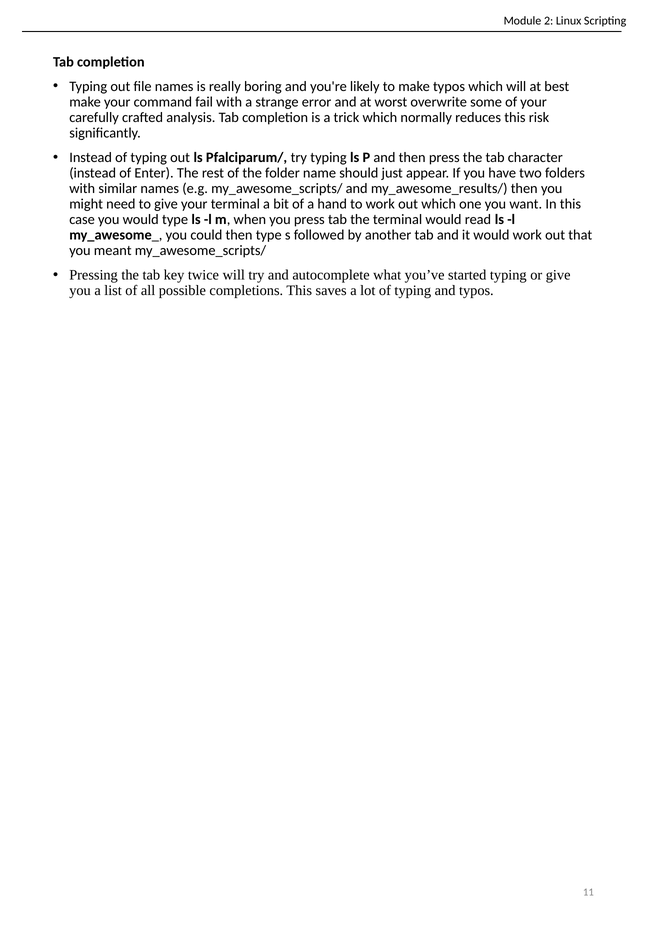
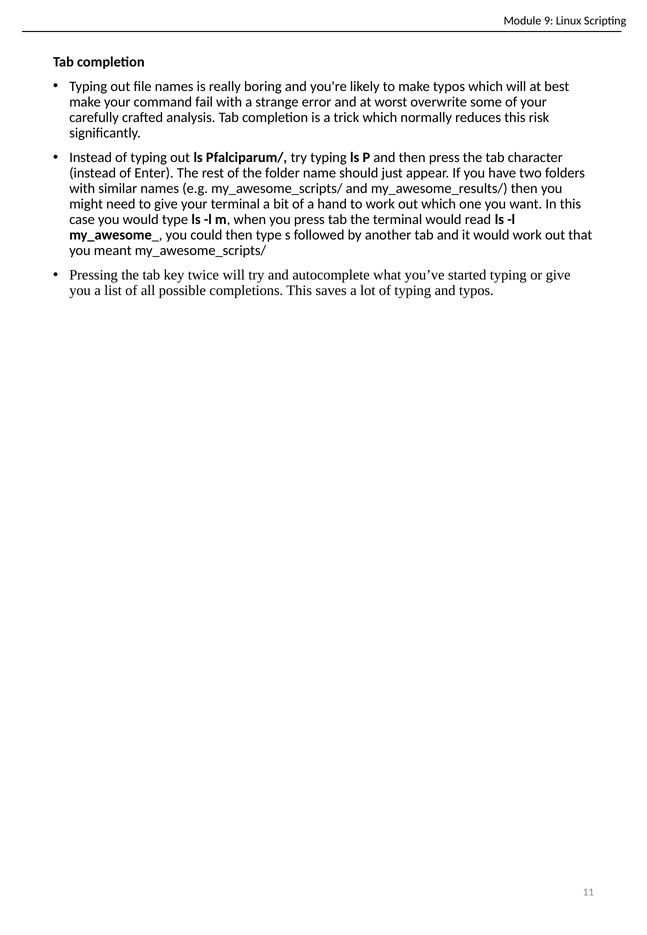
2: 2 -> 9
